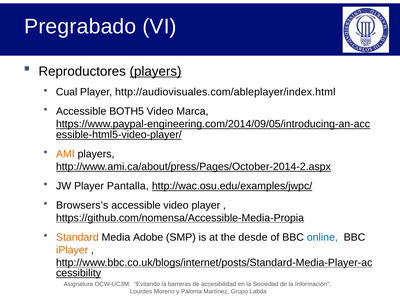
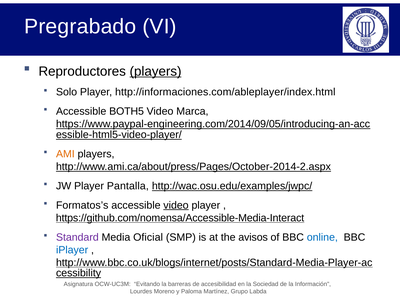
Cual: Cual -> Solo
http://audiovisuales.com/ableplayer/index.html: http://audiovisuales.com/ableplayer/index.html -> http://informaciones.com/ableplayer/index.html
Browsers’s: Browsers’s -> Formatos’s
video at (176, 205) underline: none -> present
https://github.com/nomensa/Accessible-Media-Propia: https://github.com/nomensa/Accessible-Media-Propia -> https://github.com/nomensa/Accessible-Media-Interact
Standard colour: orange -> purple
Adobe: Adobe -> Oficial
desde: desde -> avisos
iPlayer colour: orange -> blue
